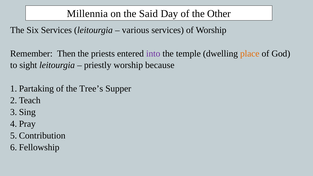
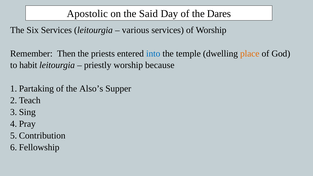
Millennia: Millennia -> Apostolic
Other: Other -> Dares
into colour: purple -> blue
sight: sight -> habit
Tree’s: Tree’s -> Also’s
